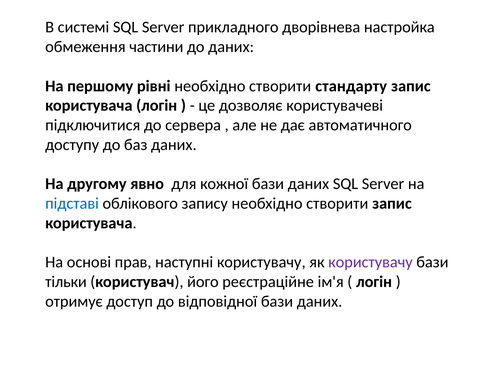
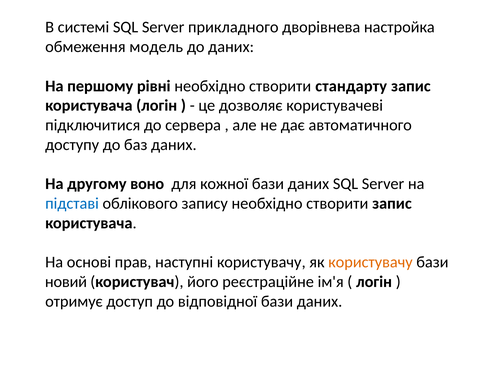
частини: частини -> модель
явно: явно -> воно
користувачу at (370, 262) colour: purple -> orange
тільки: тільки -> новий
